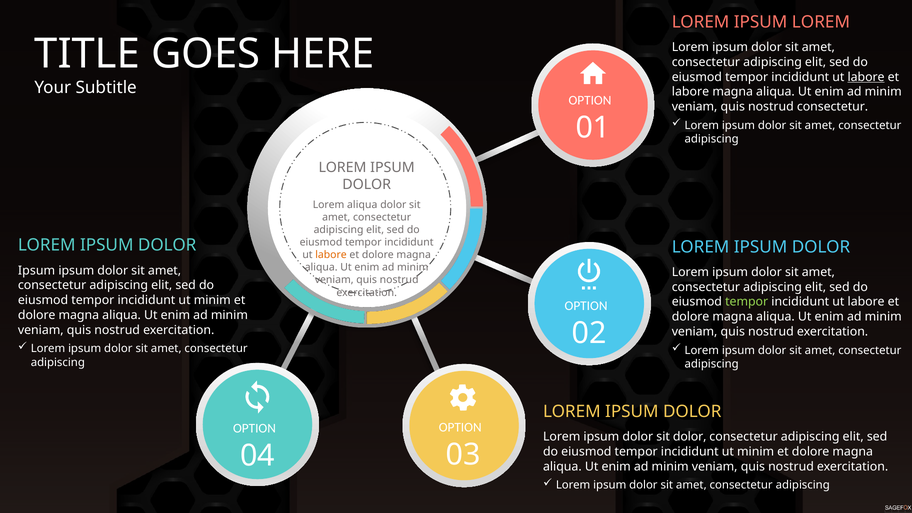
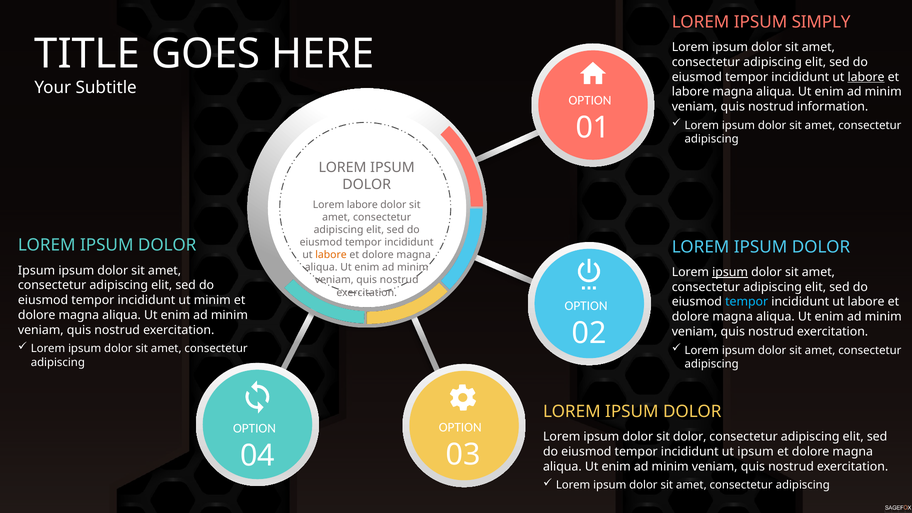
IPSUM LOREM: LOREM -> SIMPLY
nostrud consectetur: consectetur -> information
Lorem aliqua: aliqua -> labore
ipsum at (730, 272) underline: none -> present
tempor at (747, 302) colour: light green -> light blue
minim at (756, 452): minim -> ipsum
